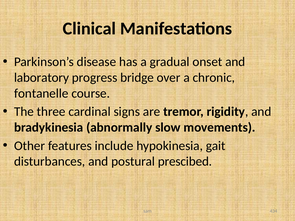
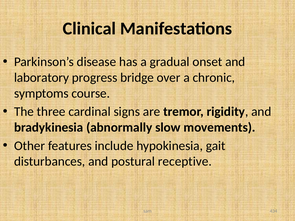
fontanelle: fontanelle -> symptoms
prescibed: prescibed -> receptive
